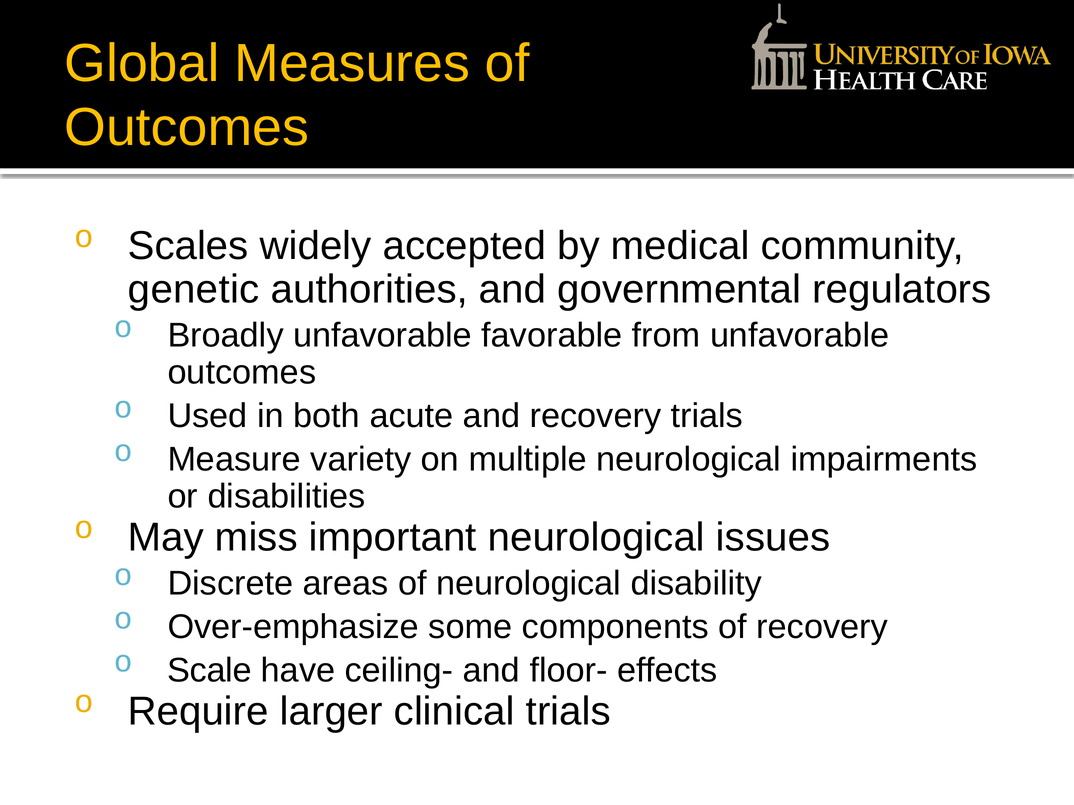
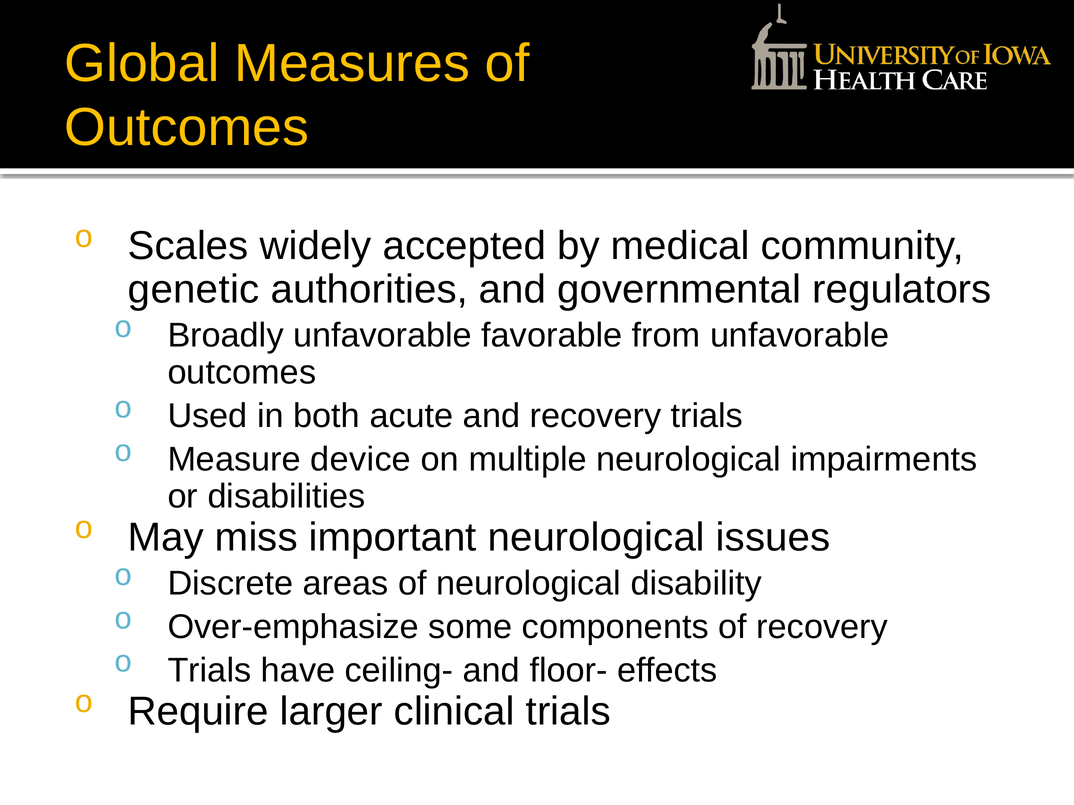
variety: variety -> device
Scale at (210, 671): Scale -> Trials
